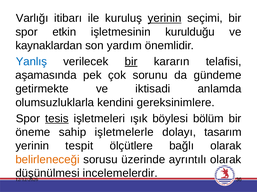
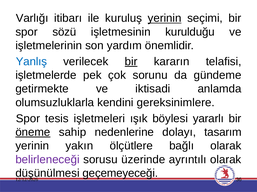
etkin: etkin -> sözü
kaynaklardan: kaynaklardan -> işletmelerinin
aşamasında: aşamasında -> işletmelerde
tesis underline: present -> none
bölüm: bölüm -> yararlı
öneme underline: none -> present
işletmelerle: işletmelerle -> nedenlerine
tespit: tespit -> yakın
belirleneceği colour: orange -> purple
incelemelerdir: incelemelerdir -> geçemeyeceği
